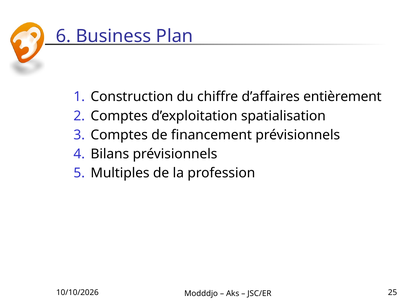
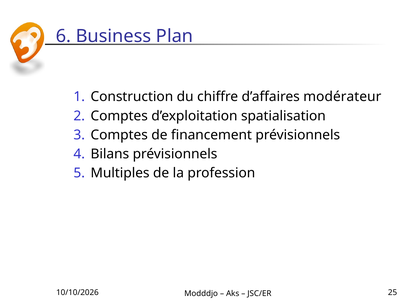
entièrement: entièrement -> modérateur
